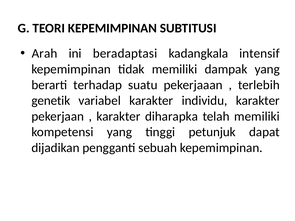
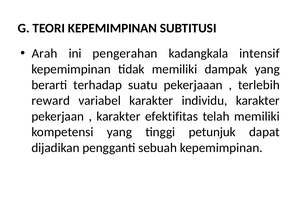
beradaptasi: beradaptasi -> pengerahan
genetik: genetik -> reward
diharapka: diharapka -> efektifitas
